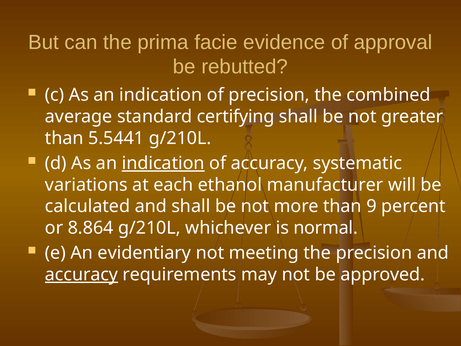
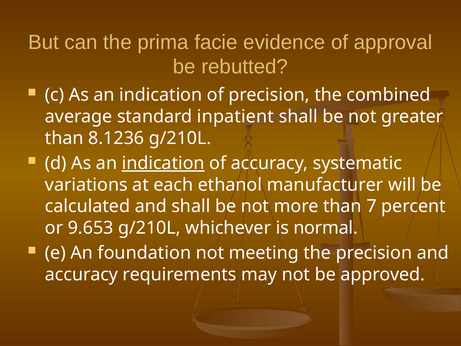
certifying: certifying -> inpatient
5.5441: 5.5441 -> 8.1236
9: 9 -> 7
8.864: 8.864 -> 9.653
evidentiary: evidentiary -> foundation
accuracy at (82, 274) underline: present -> none
